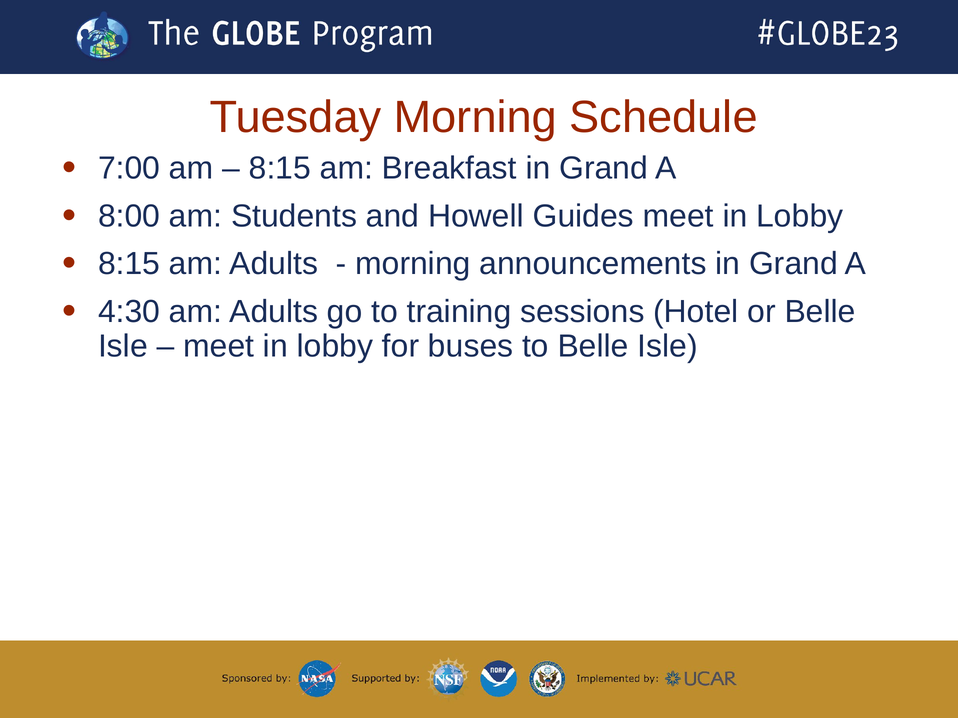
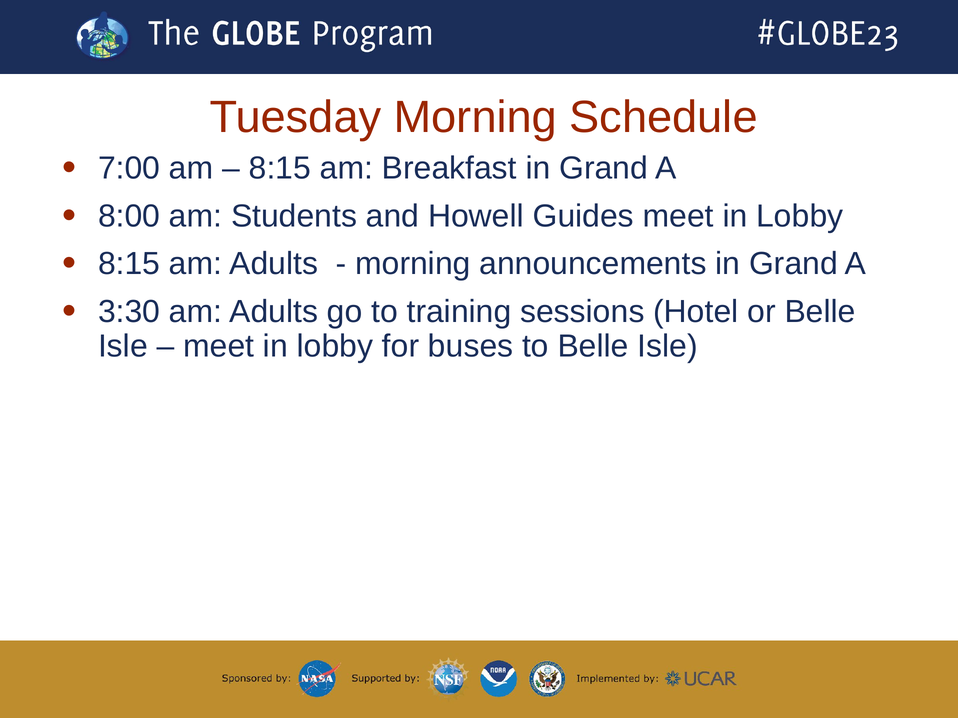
4:30: 4:30 -> 3:30
